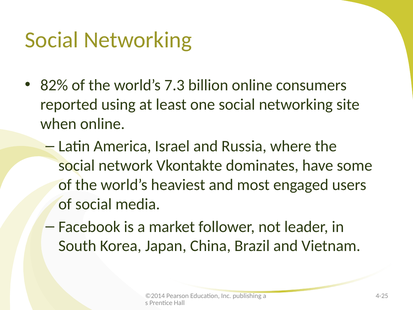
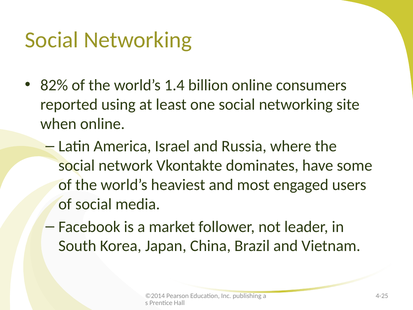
7.3: 7.3 -> 1.4
